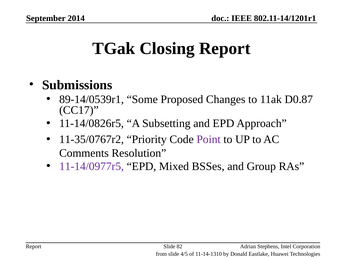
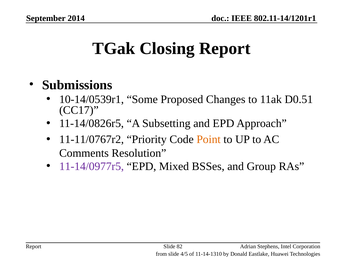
89-14/0539r1: 89-14/0539r1 -> 10-14/0539r1
D0.87: D0.87 -> D0.51
11-35/0767r2: 11-35/0767r2 -> 11-11/0767r2
Point colour: purple -> orange
